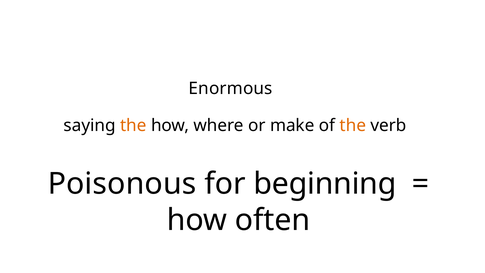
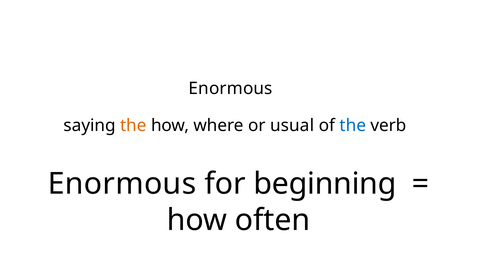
make: make -> usual
the at (353, 126) colour: orange -> blue
Poisonous at (122, 184): Poisonous -> Enormous
